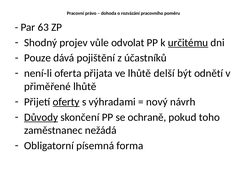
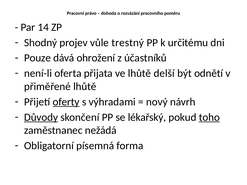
63: 63 -> 14
odvolat: odvolat -> trestný
určitému underline: present -> none
pojištění: pojištění -> ohrožení
ochraně: ochraně -> lékařský
toho underline: none -> present
